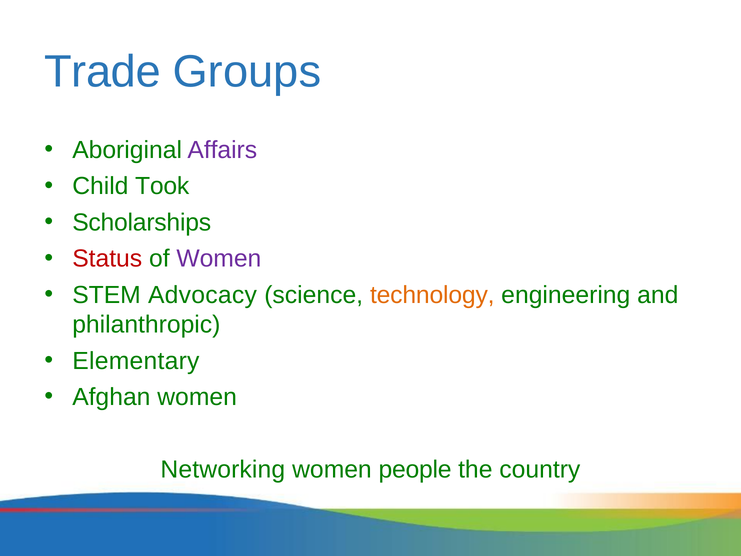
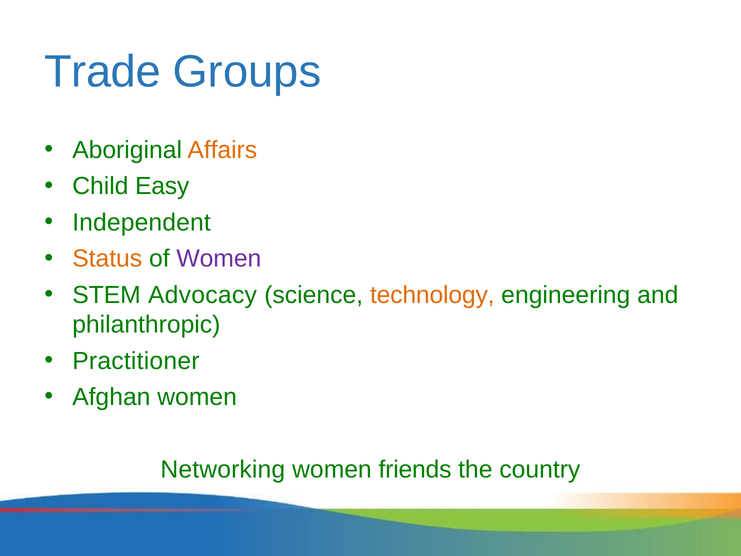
Affairs colour: purple -> orange
Took: Took -> Easy
Scholarships: Scholarships -> Independent
Status colour: red -> orange
Elementary: Elementary -> Practitioner
people: people -> friends
